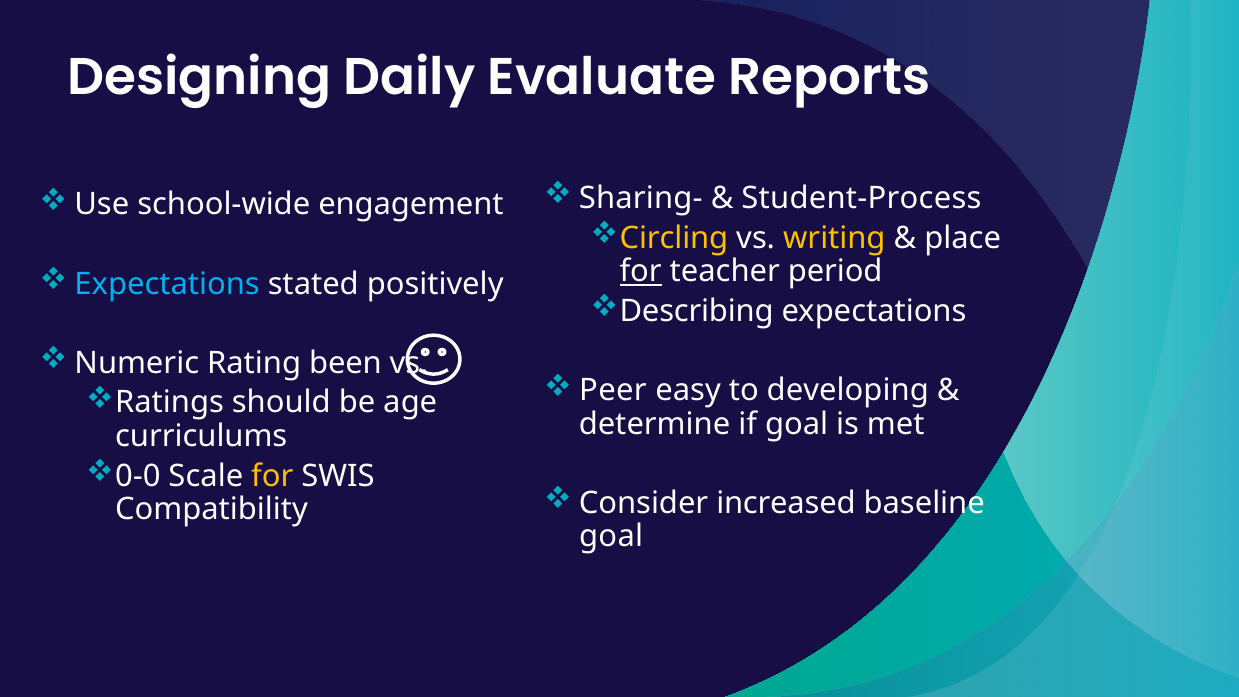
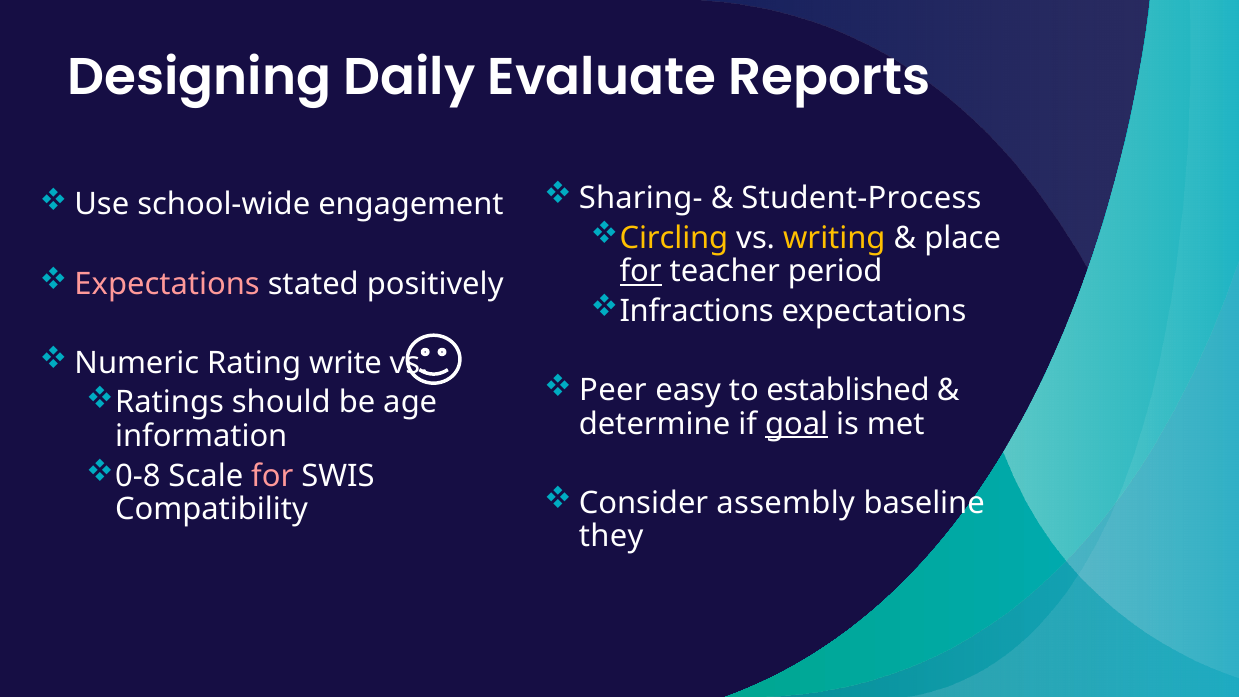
Expectations at (167, 284) colour: light blue -> pink
Describing: Describing -> Infractions
been: been -> write
developing: developing -> established
goal at (797, 424) underline: none -> present
curriculums: curriculums -> information
0-0: 0-0 -> 0-8
for at (272, 476) colour: yellow -> pink
increased: increased -> assembly
goal at (611, 537): goal -> they
